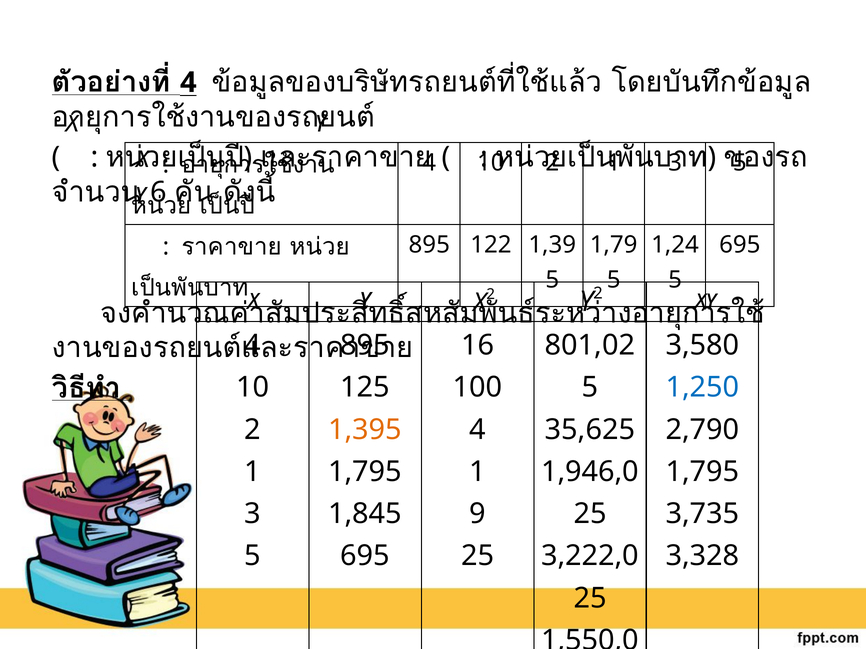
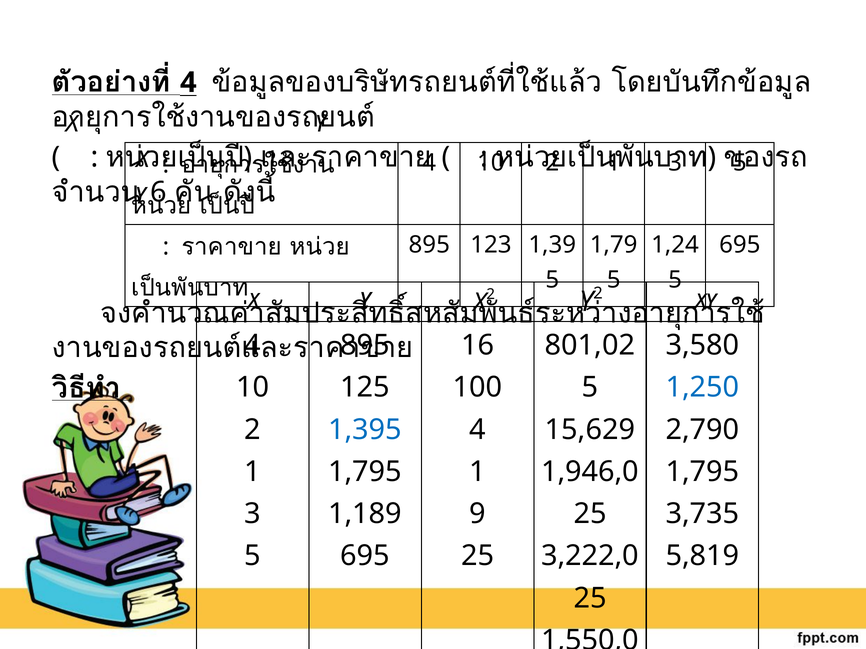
122: 122 -> 123
1,395 colour: orange -> blue
35,625: 35,625 -> 15,629
1,845: 1,845 -> 1,189
3,328: 3,328 -> 5,819
